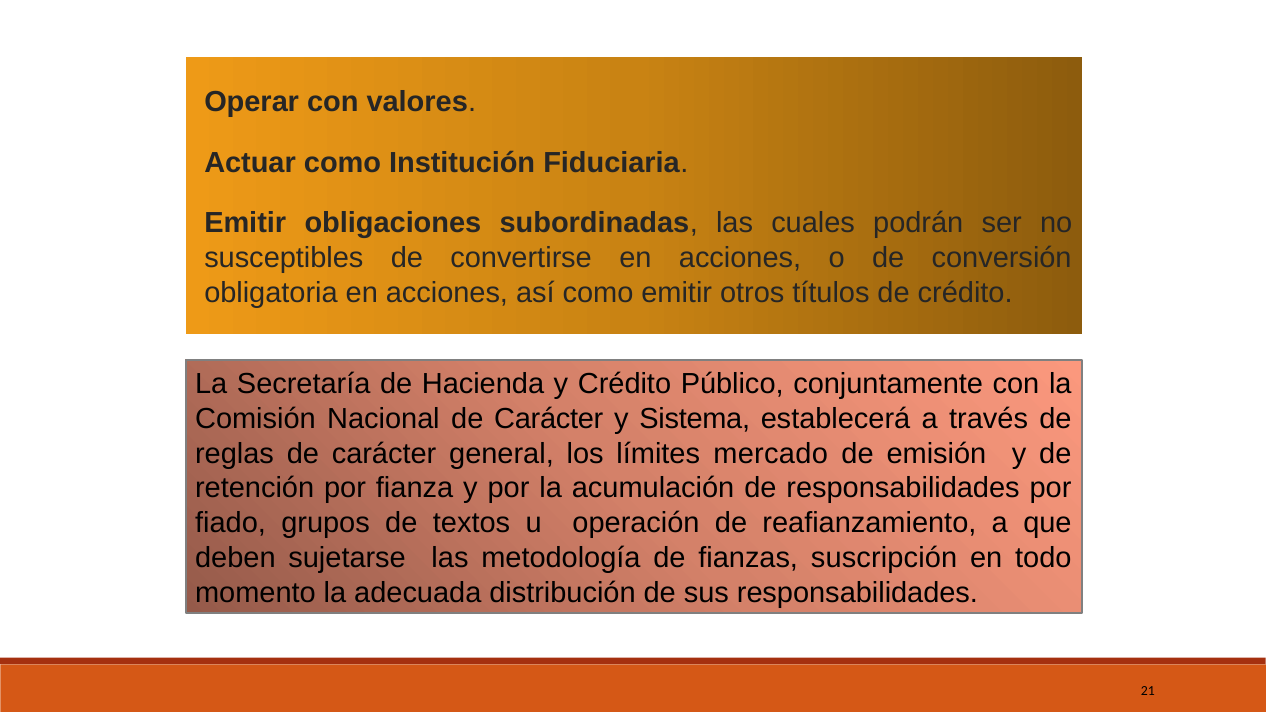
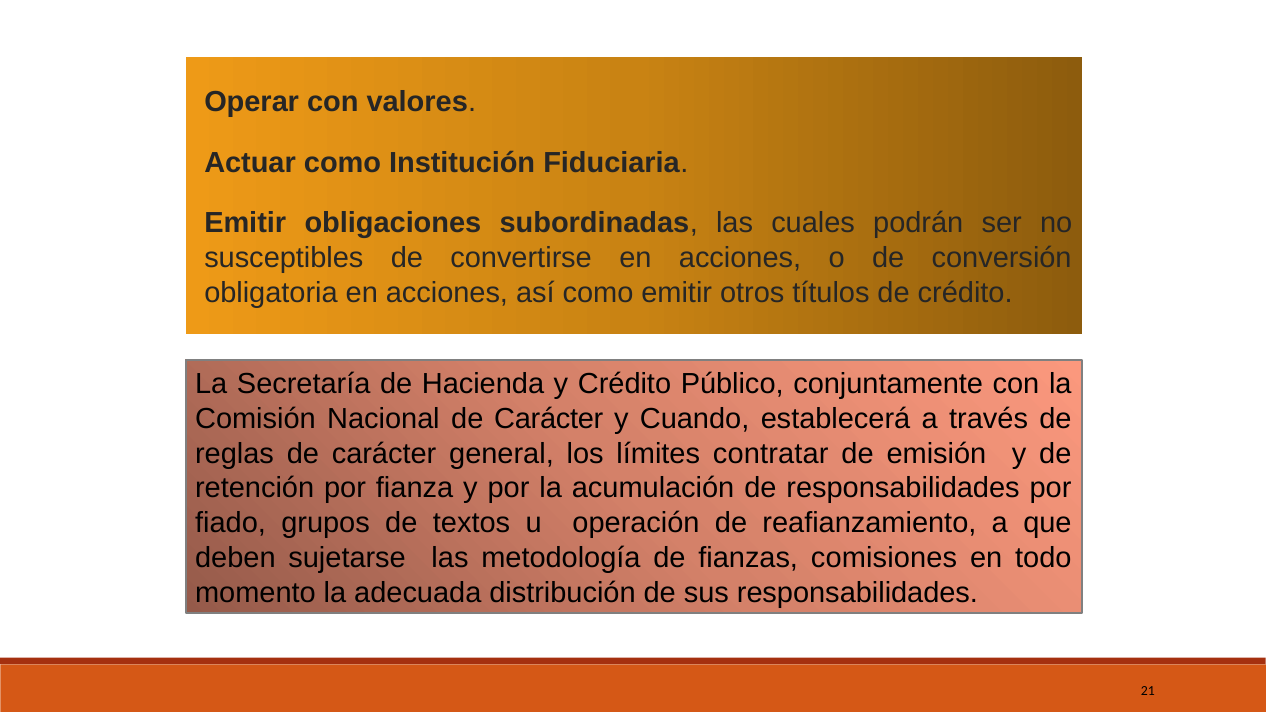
Sistema: Sistema -> Cuando
mercado: mercado -> contratar
suscripción: suscripción -> comisiones
